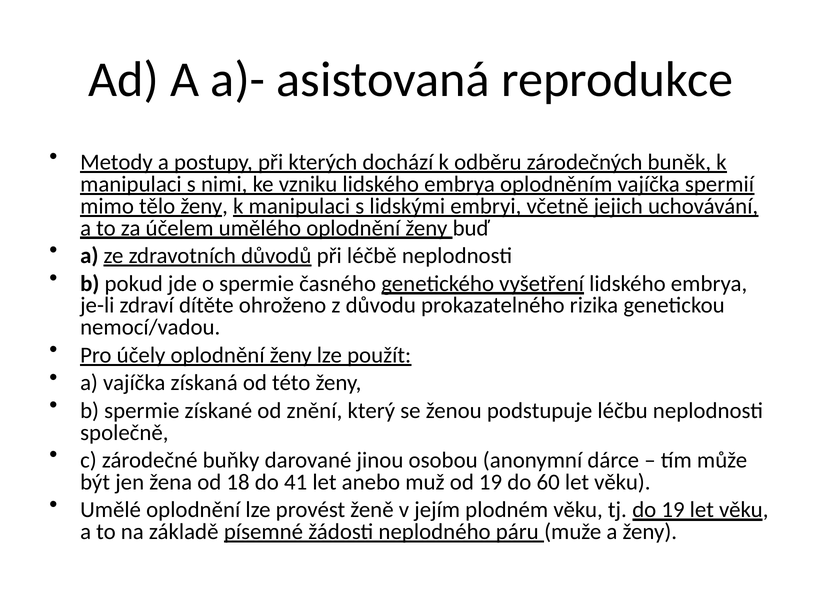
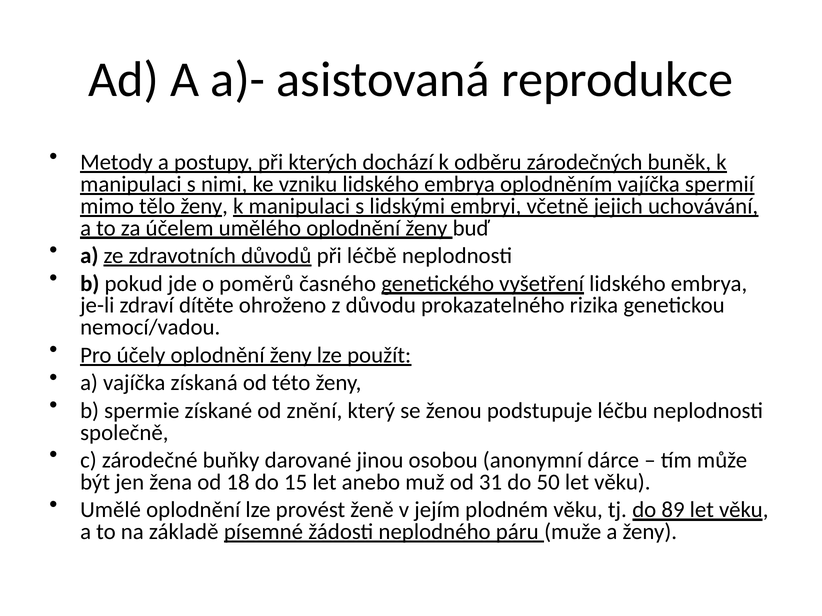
o spermie: spermie -> poměrů
41: 41 -> 15
od 19: 19 -> 31
60: 60 -> 50
do 19: 19 -> 89
